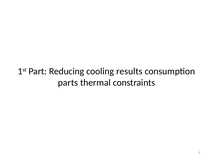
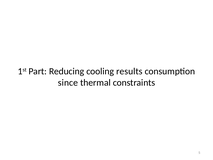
parts: parts -> since
